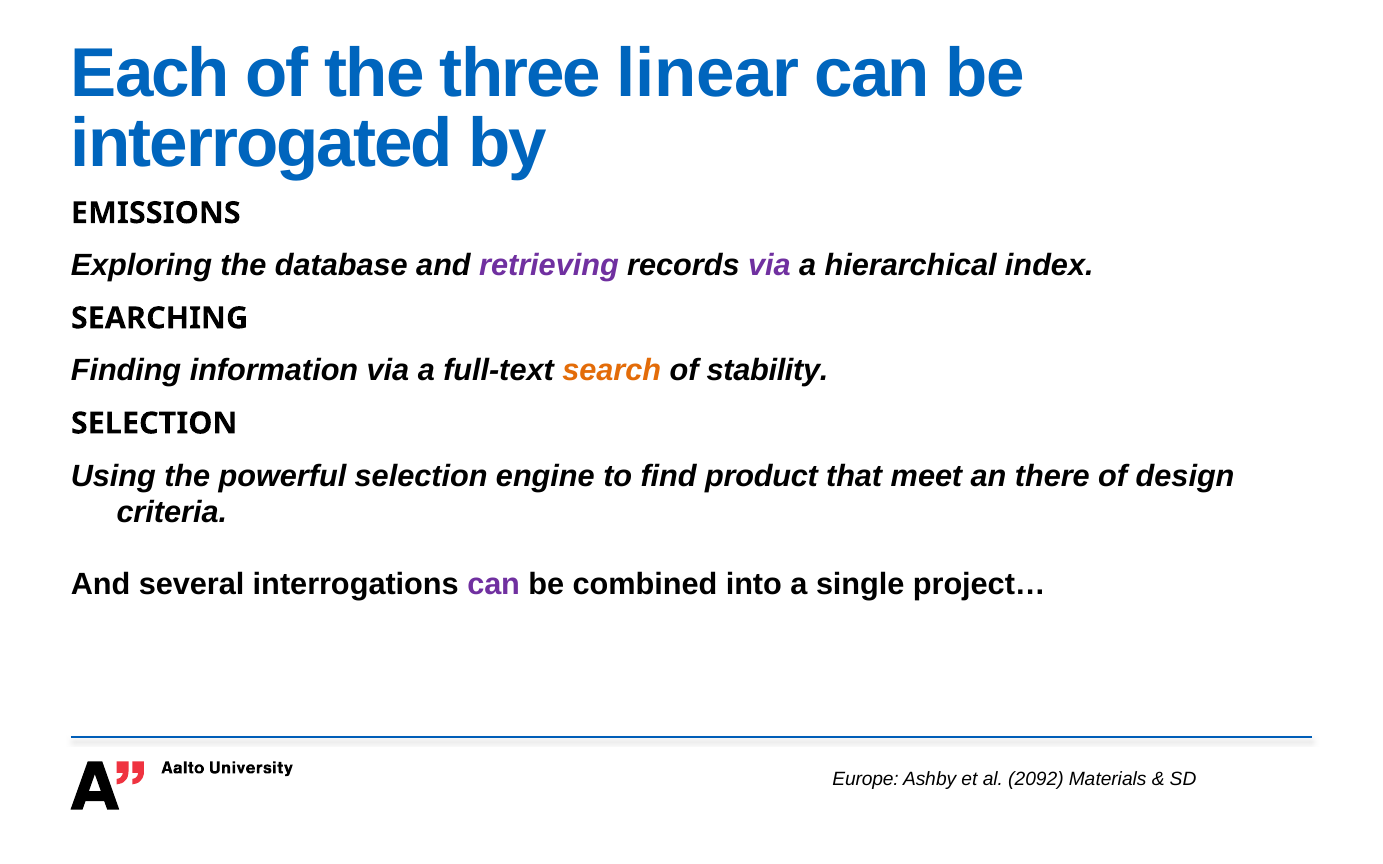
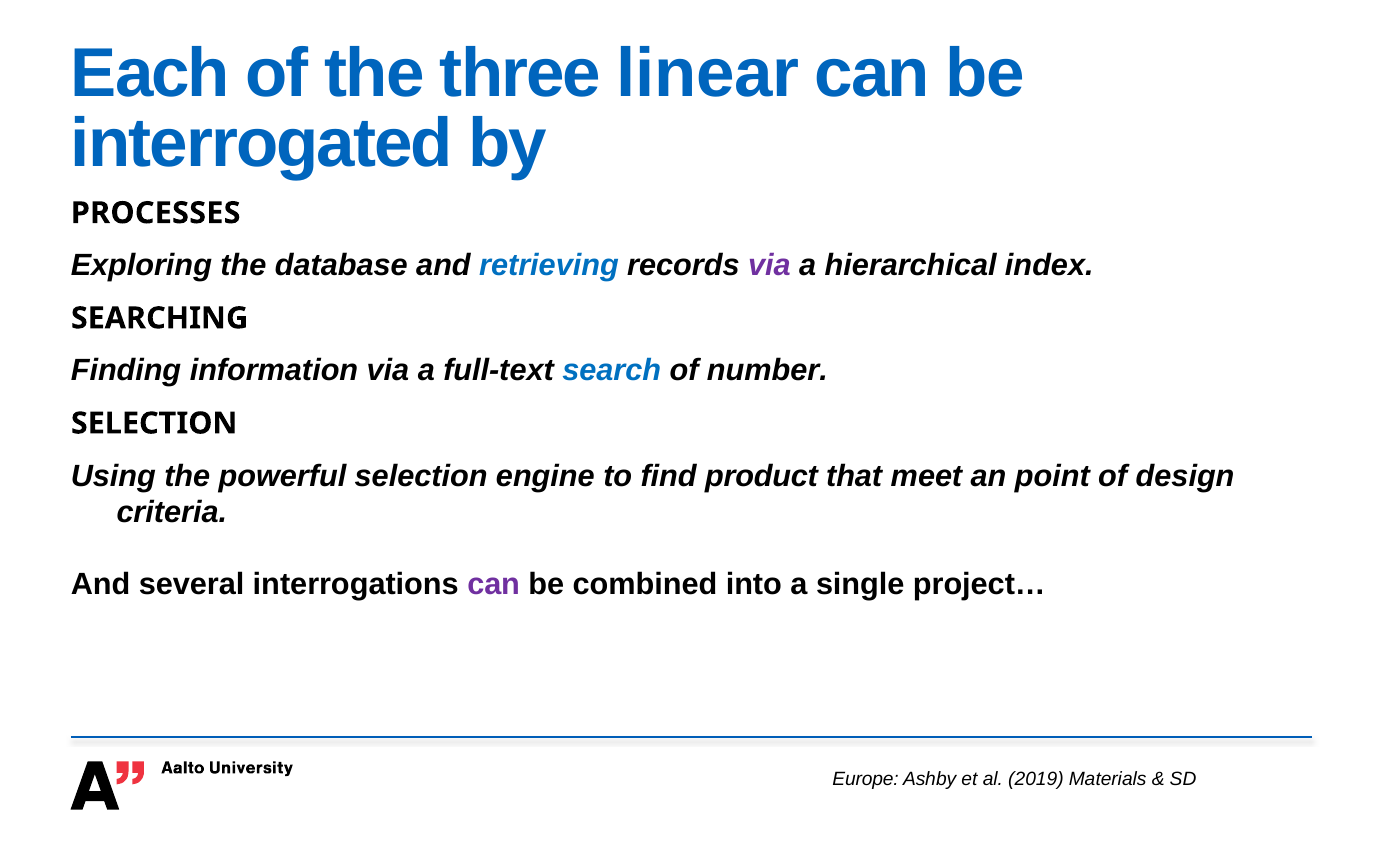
EMISSIONS: EMISSIONS -> PROCESSES
retrieving colour: purple -> blue
search colour: orange -> blue
stability: stability -> number
there: there -> point
2092: 2092 -> 2019
